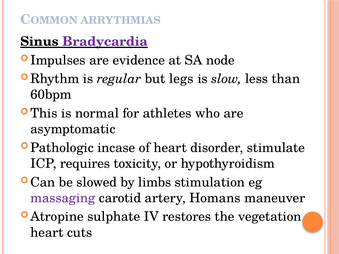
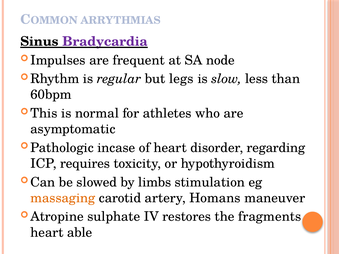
evidence: evidence -> frequent
stimulate: stimulate -> regarding
massaging colour: purple -> orange
vegetation: vegetation -> fragments
cuts: cuts -> able
